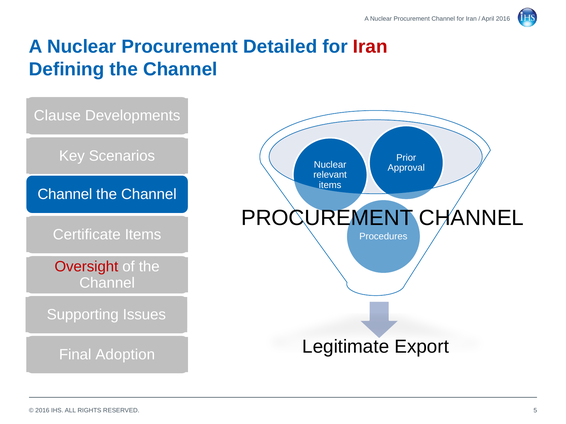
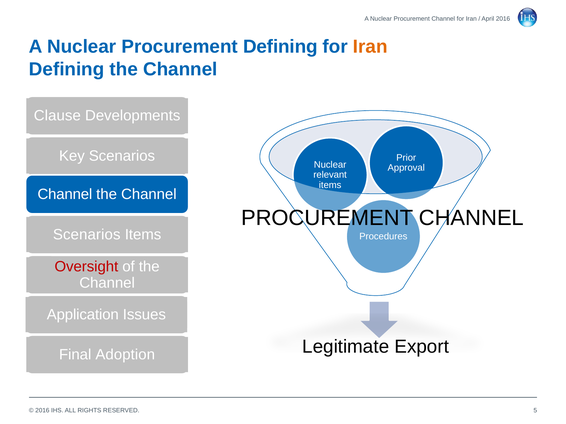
Procurement Detailed: Detailed -> Defining
Iran at (370, 47) colour: red -> orange
Certificate at (87, 235): Certificate -> Scenarios
Supporting: Supporting -> Application
